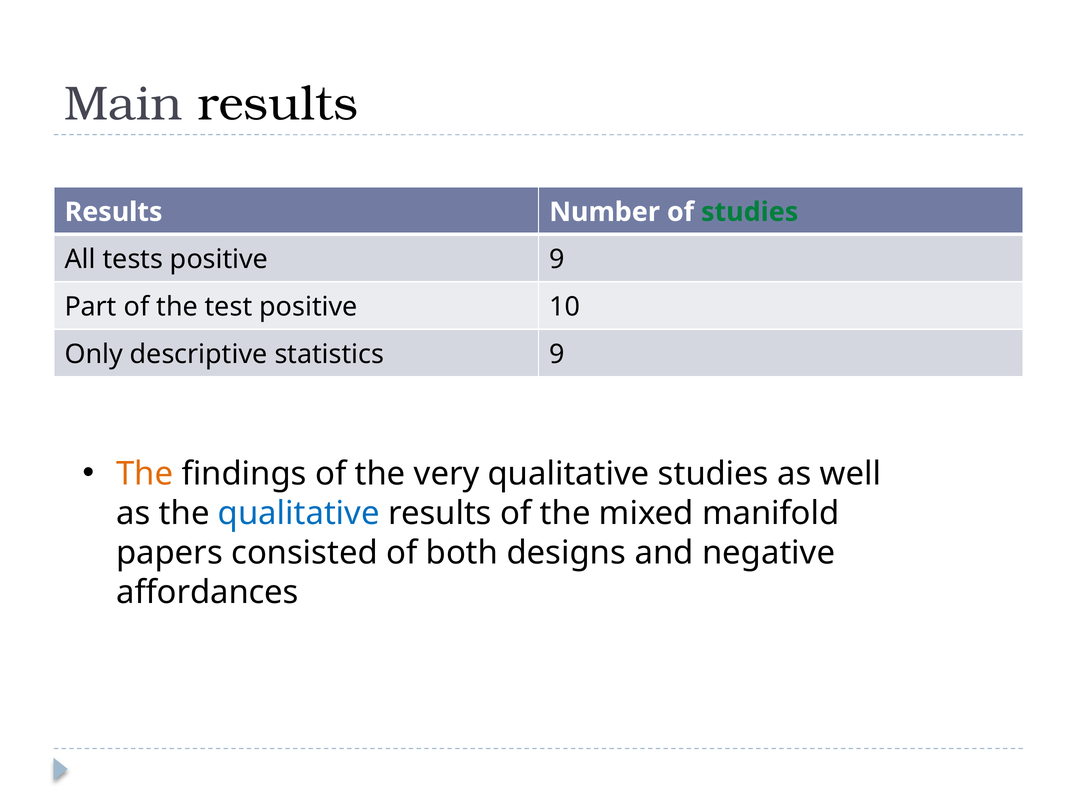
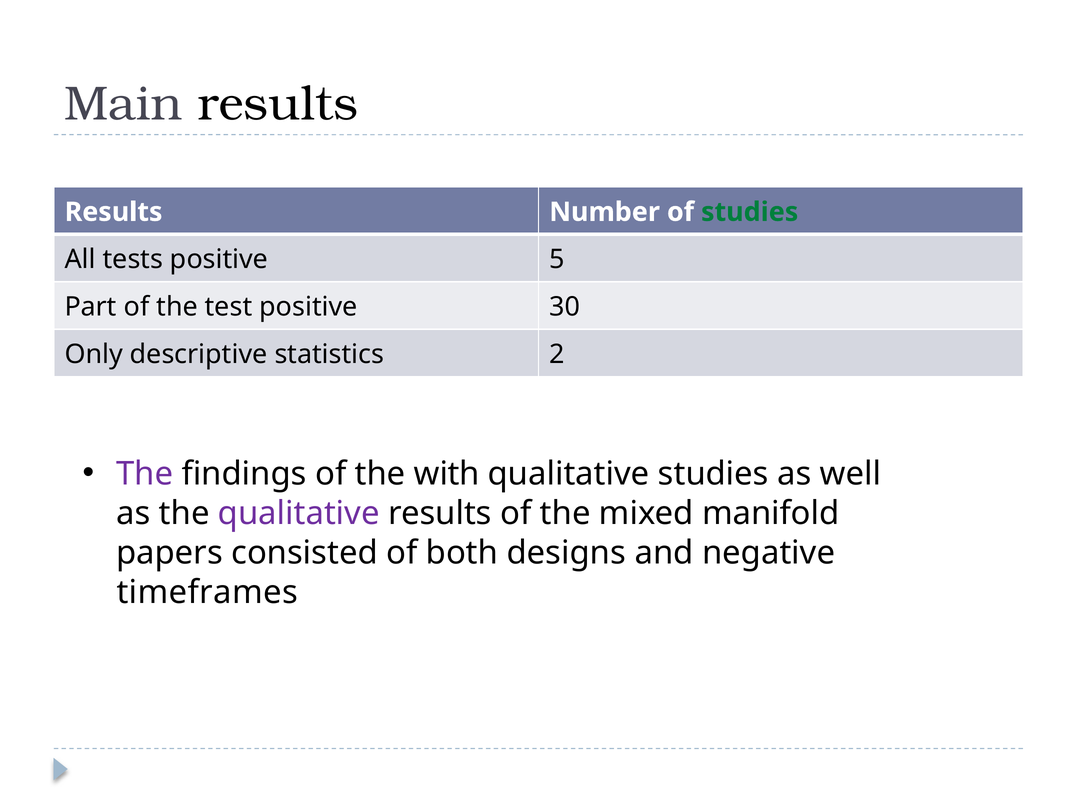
positive 9: 9 -> 5
10: 10 -> 30
statistics 9: 9 -> 2
The at (145, 474) colour: orange -> purple
very: very -> with
qualitative at (299, 513) colour: blue -> purple
affordances: affordances -> timeframes
